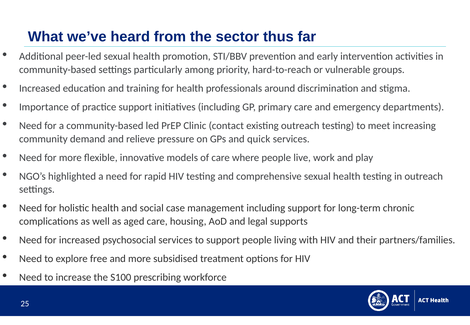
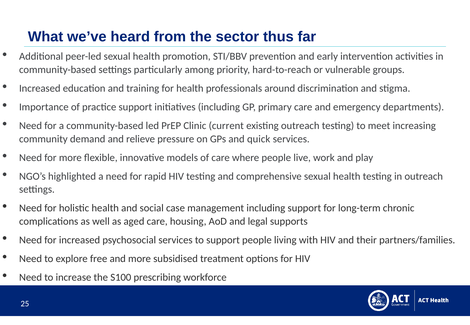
contact: contact -> current
